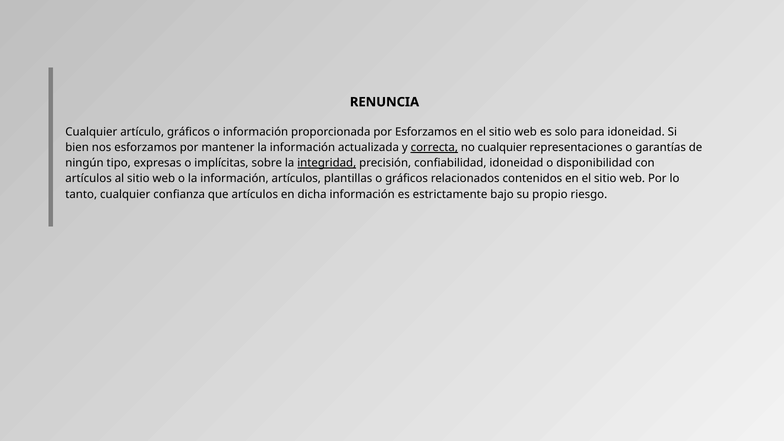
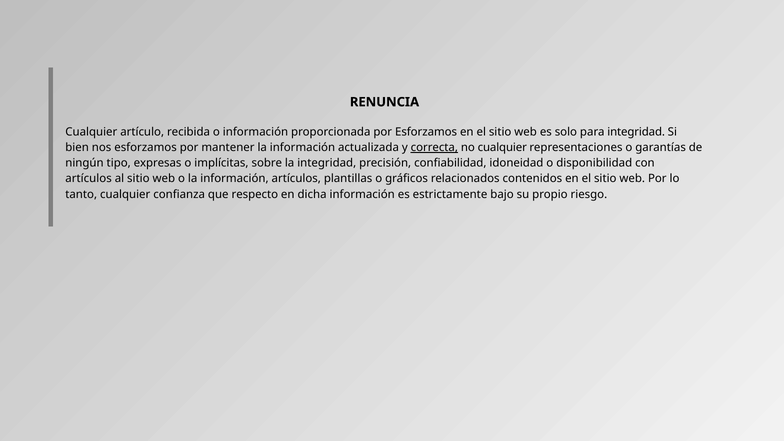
artículo gráficos: gráficos -> recibida
para idoneidad: idoneidad -> integridad
integridad at (327, 163) underline: present -> none
que artículos: artículos -> respecto
